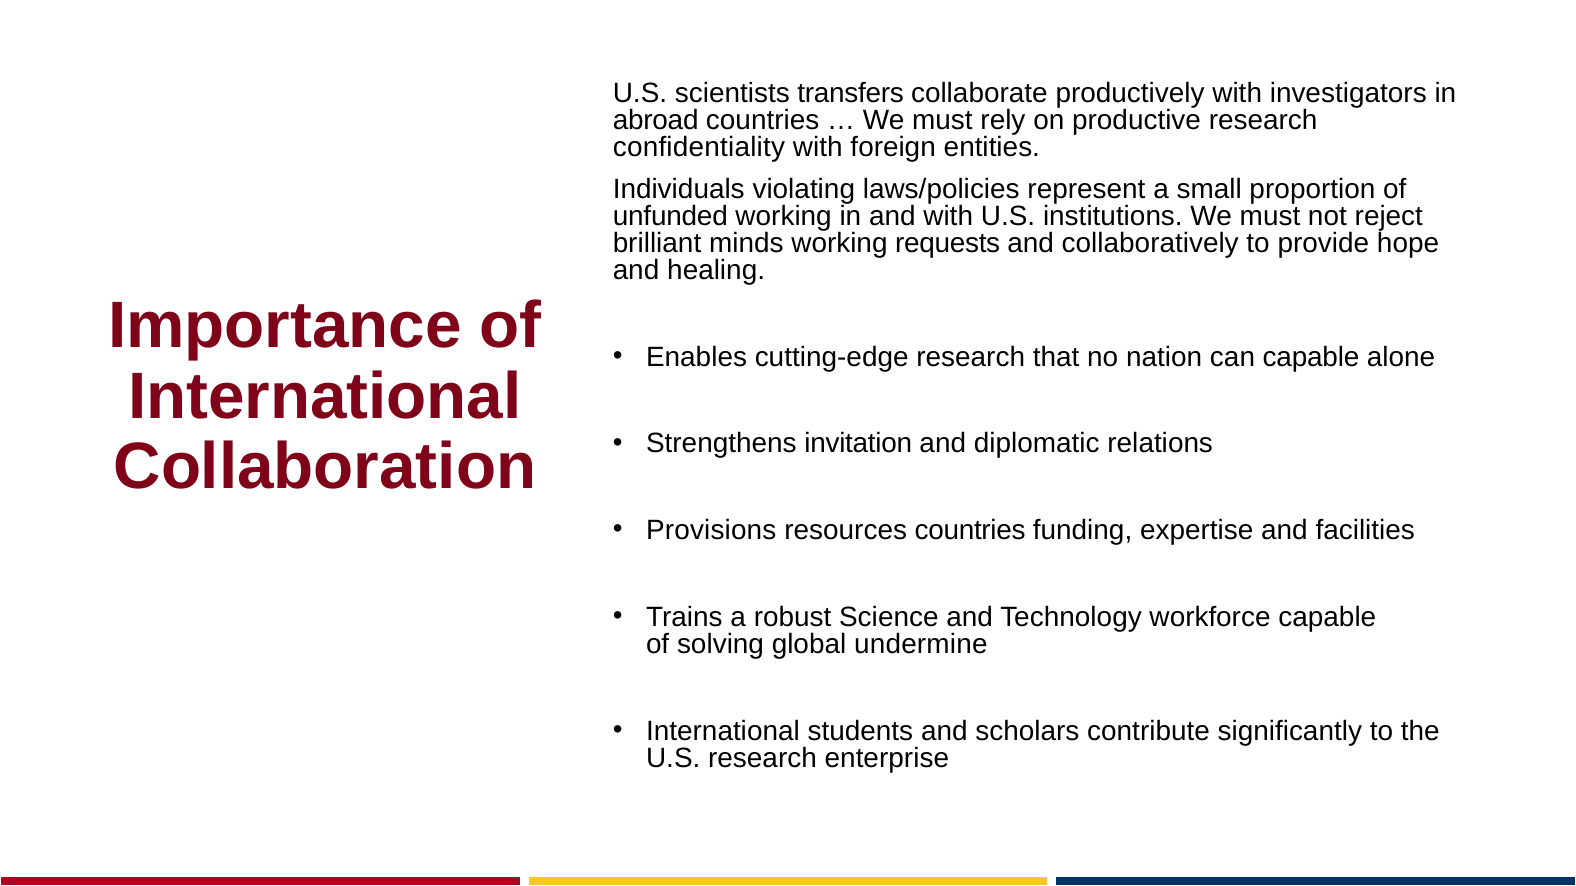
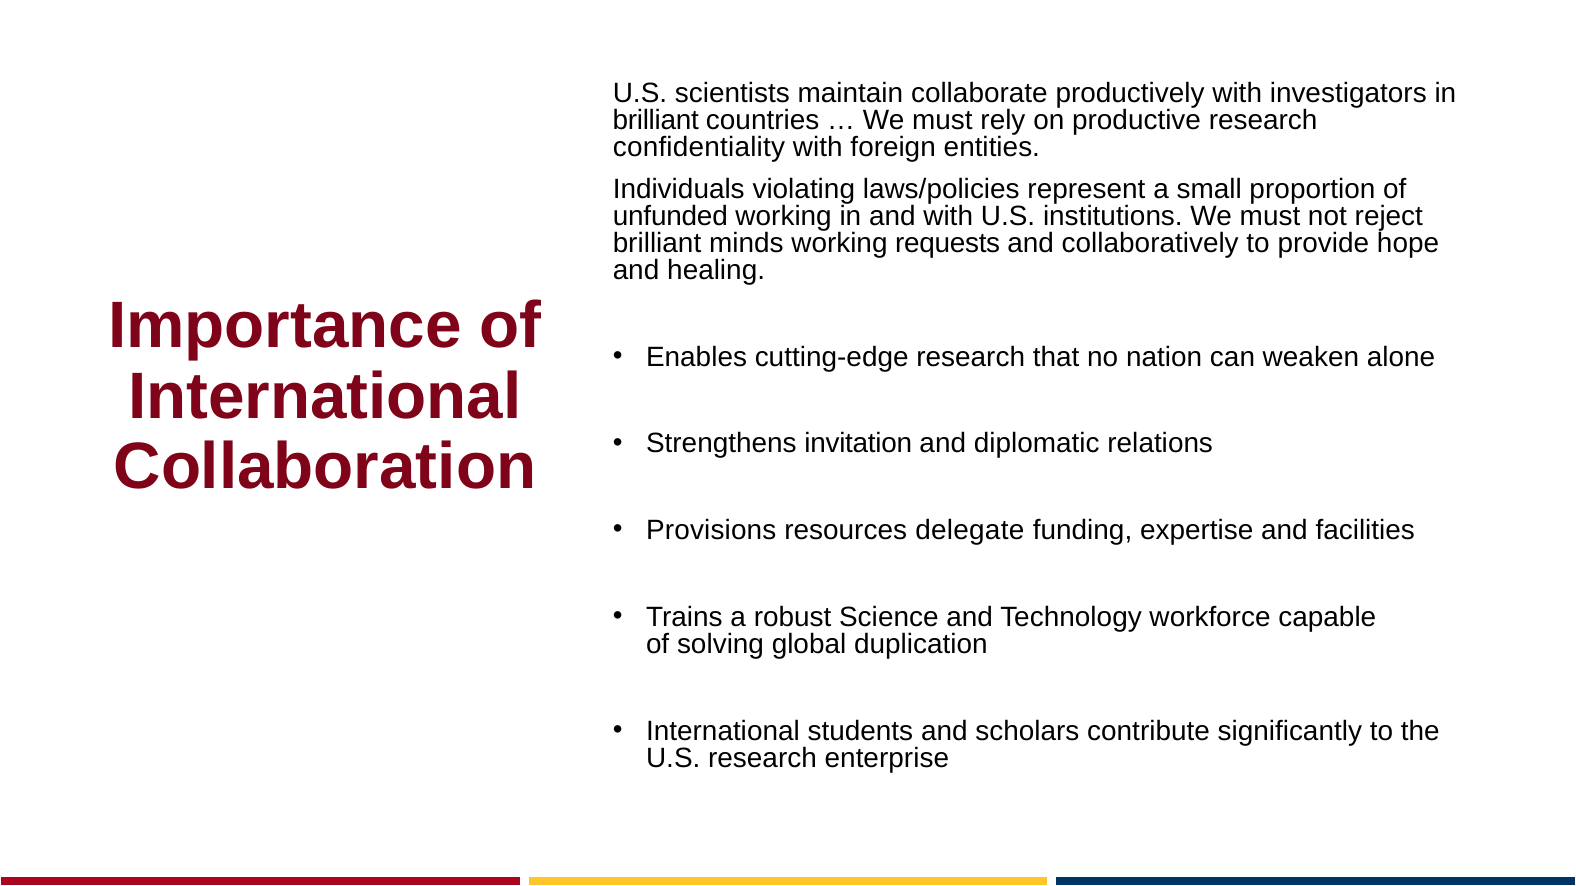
transfers: transfers -> maintain
abroad at (656, 120): abroad -> brilliant
can capable: capable -> weaken
resources countries: countries -> delegate
undermine: undermine -> duplication
